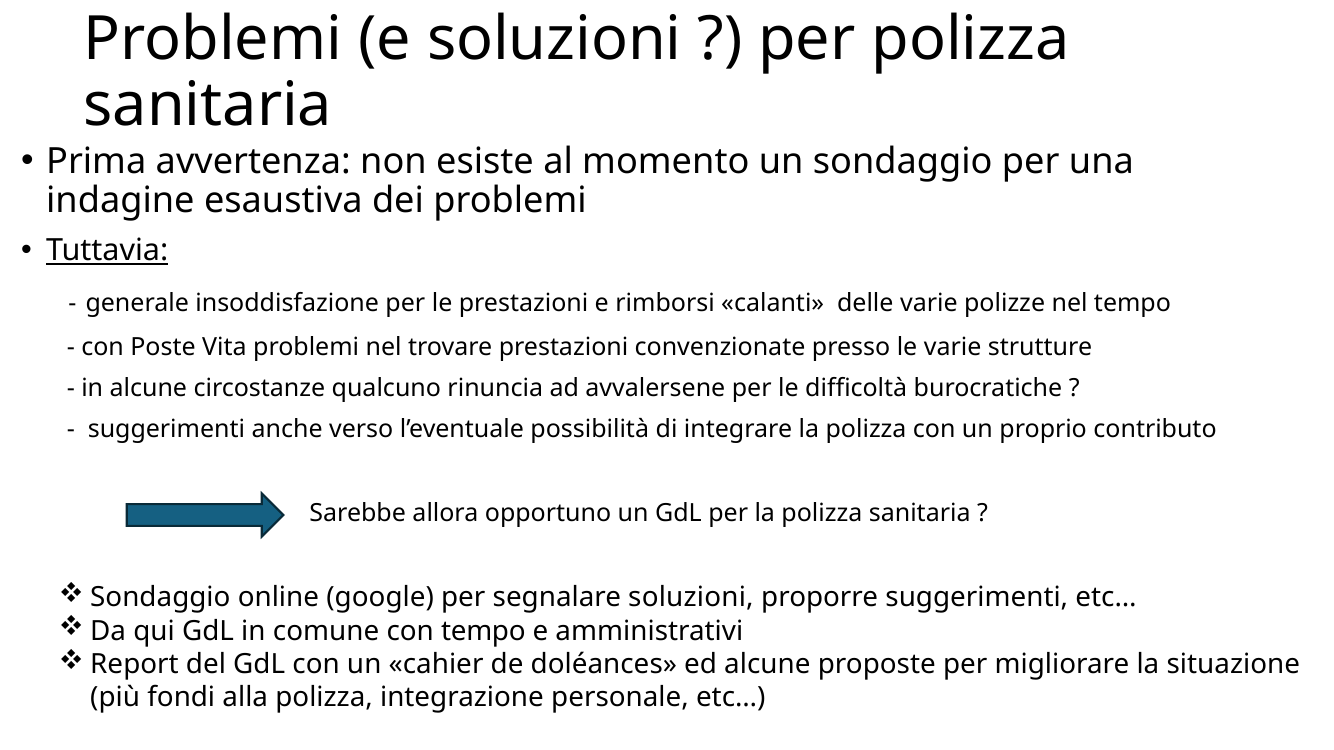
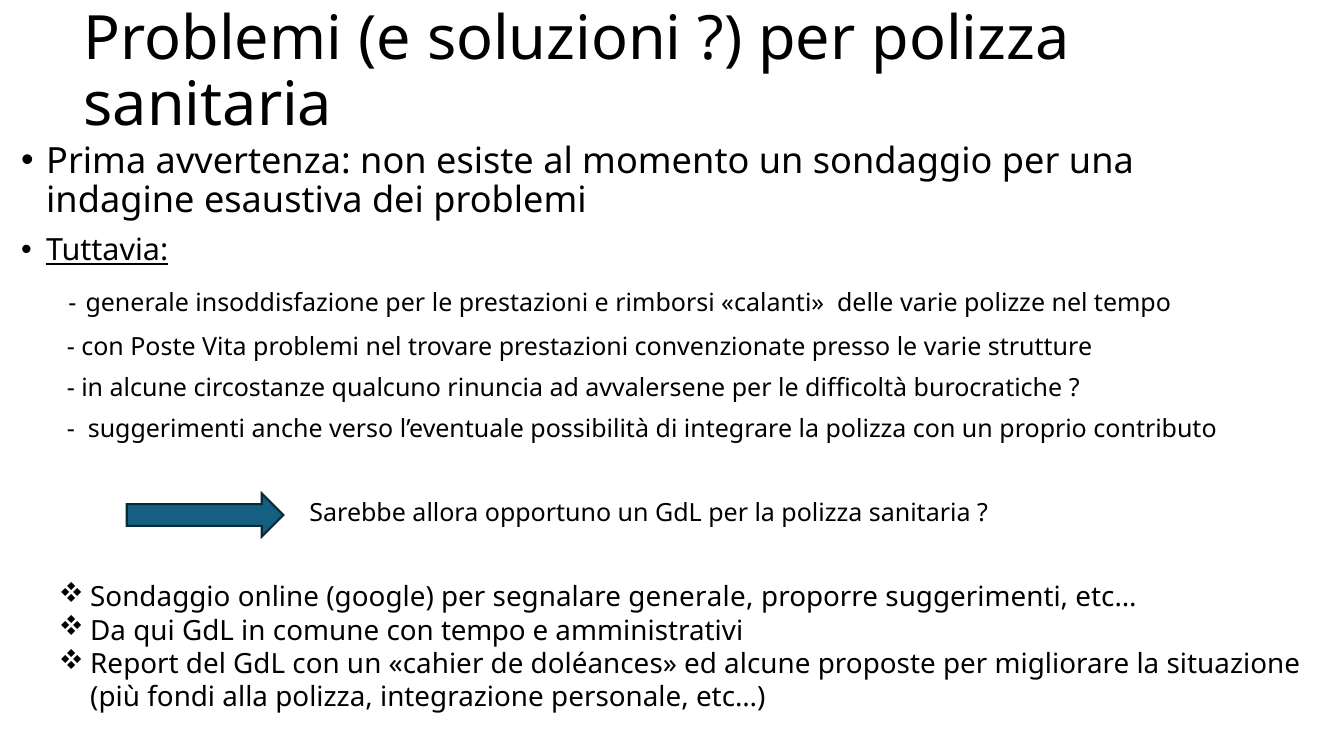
segnalare soluzioni: soluzioni -> generale
